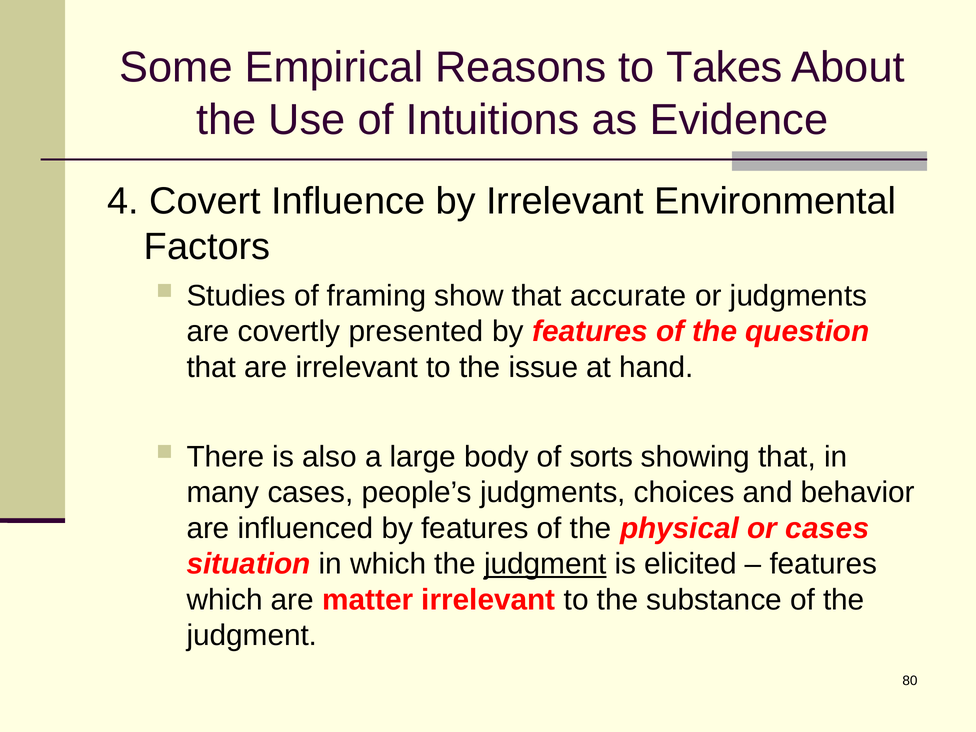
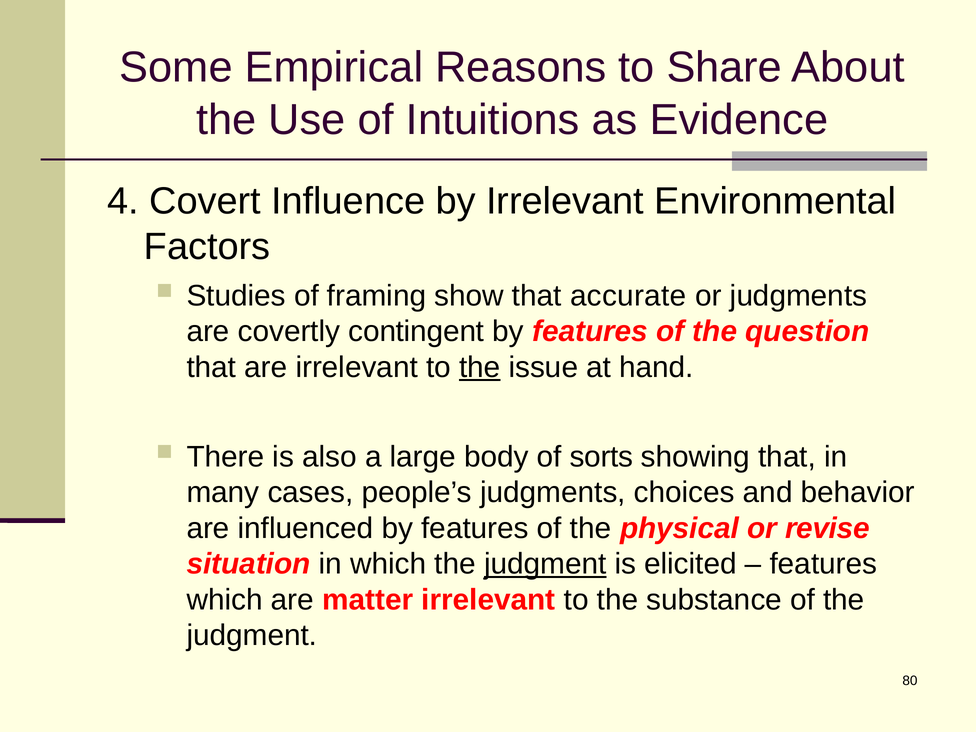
Takes: Takes -> Share
presented: presented -> contingent
the at (480, 367) underline: none -> present
or cases: cases -> revise
